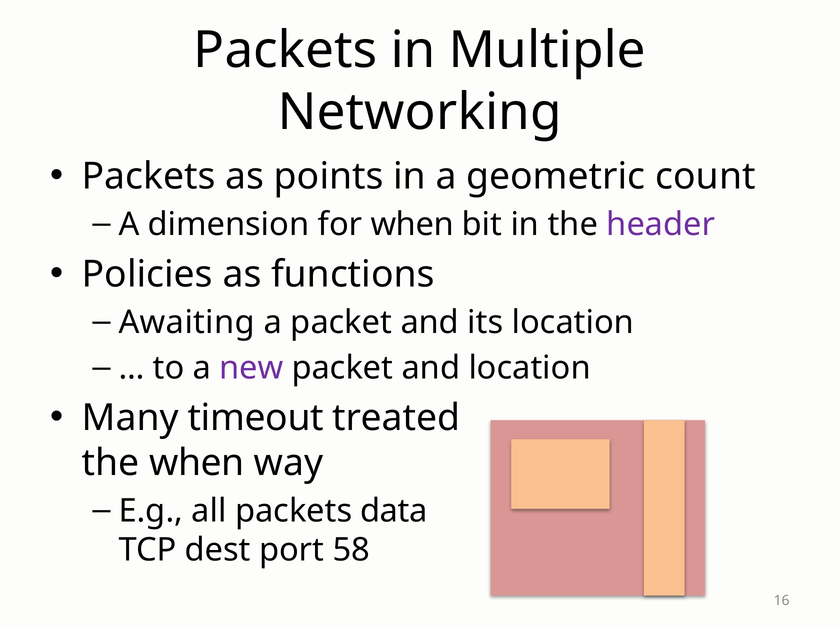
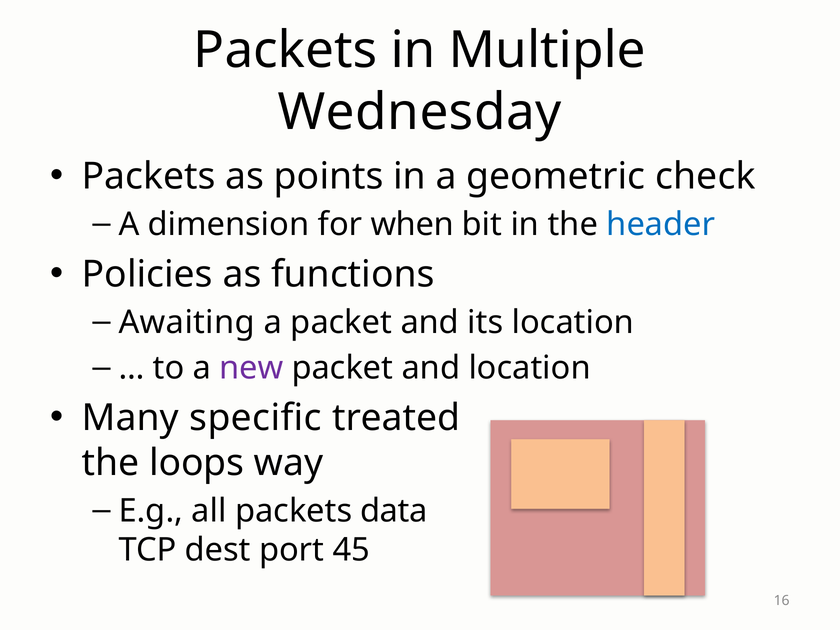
Networking: Networking -> Wednesday
count: count -> check
header colour: purple -> blue
timeout: timeout -> specific
the when: when -> loops
58: 58 -> 45
